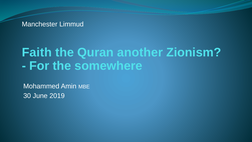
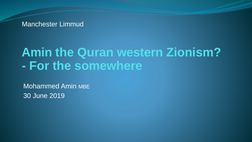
Faith at (37, 52): Faith -> Amin
another: another -> western
